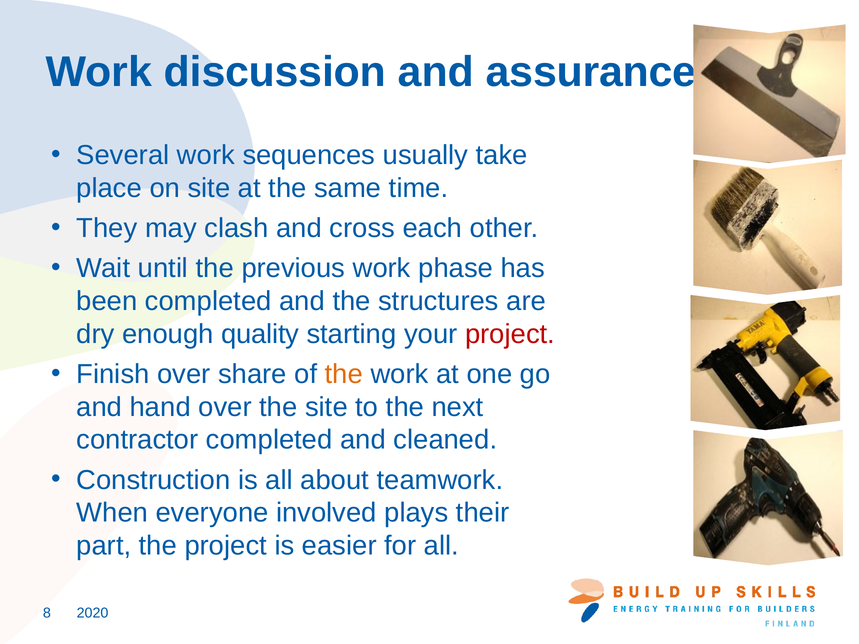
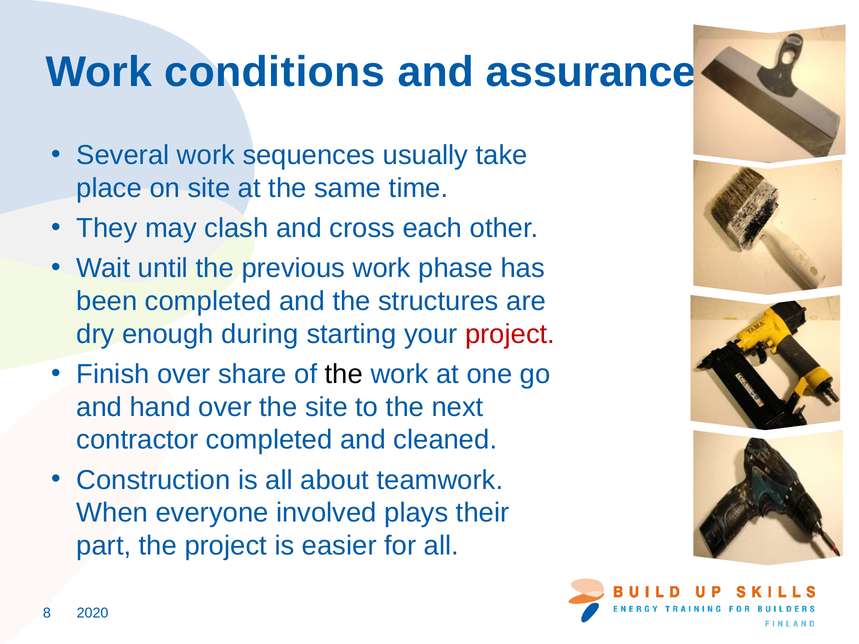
discussion: discussion -> conditions
quality: quality -> during
the at (344, 374) colour: orange -> black
